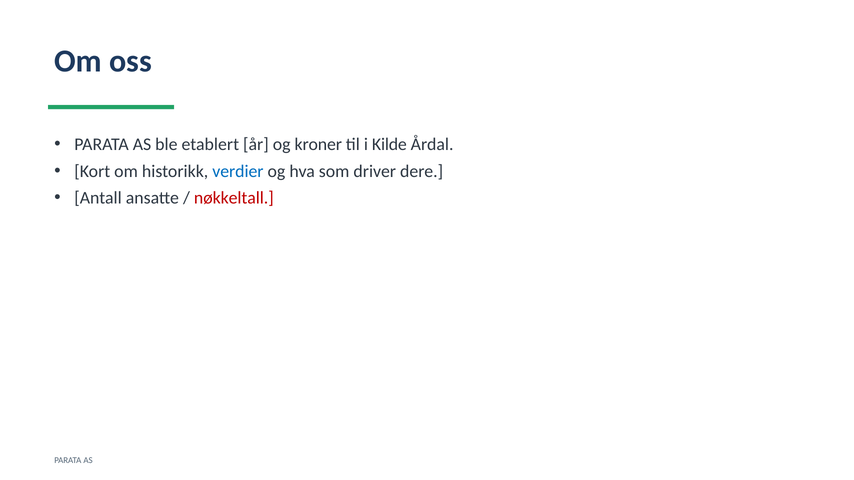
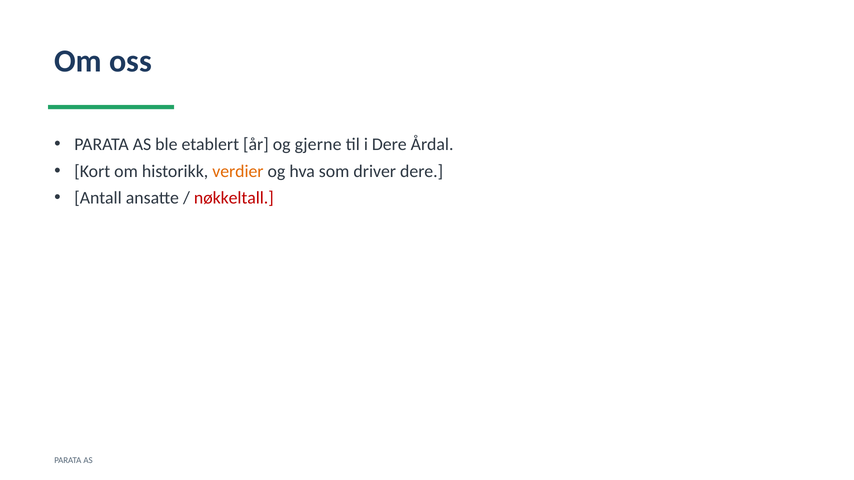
kroner: kroner -> gjerne
i Kilde: Kilde -> Dere
verdier colour: blue -> orange
